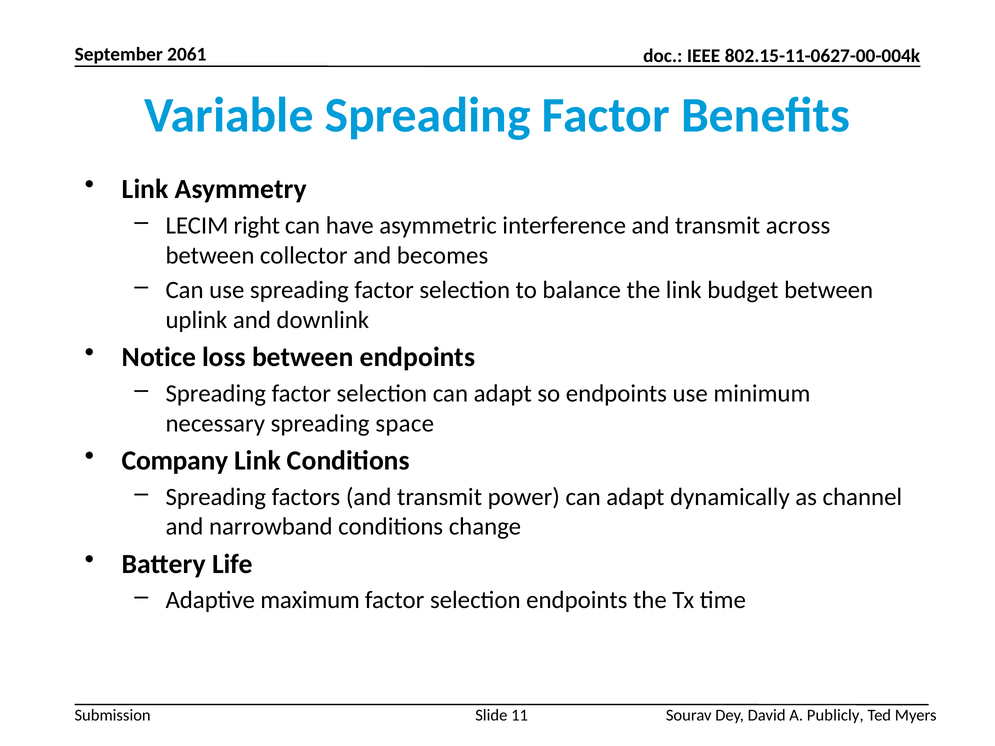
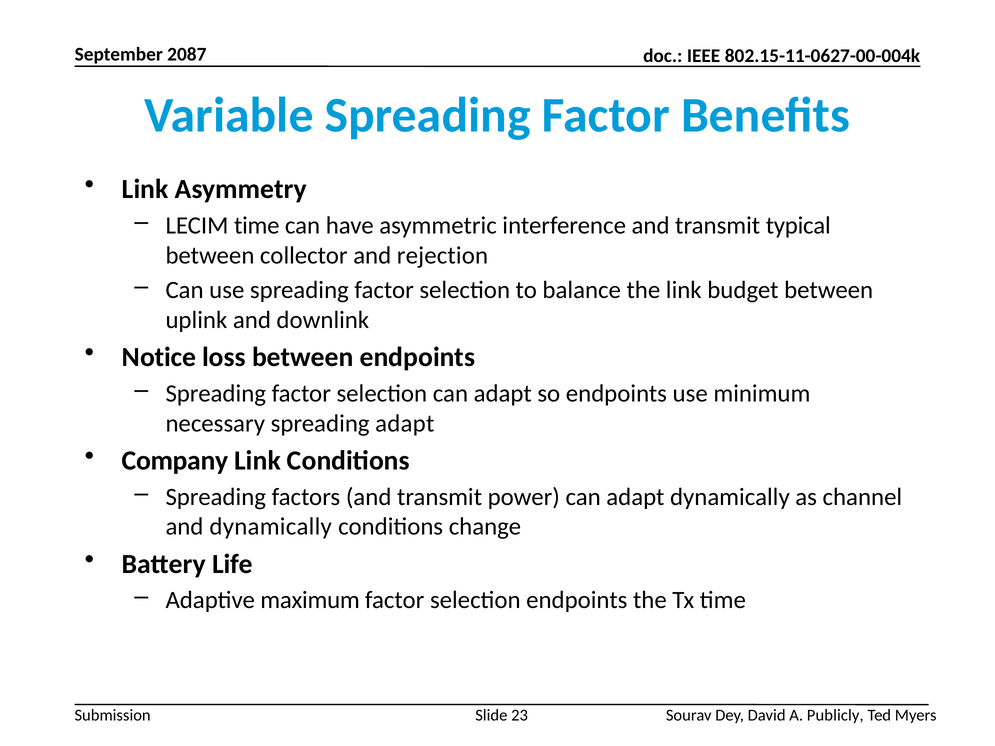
2061: 2061 -> 2087
LECIM right: right -> time
across: across -> typical
becomes: becomes -> rejection
spreading space: space -> adapt
and narrowband: narrowband -> dynamically
11: 11 -> 23
